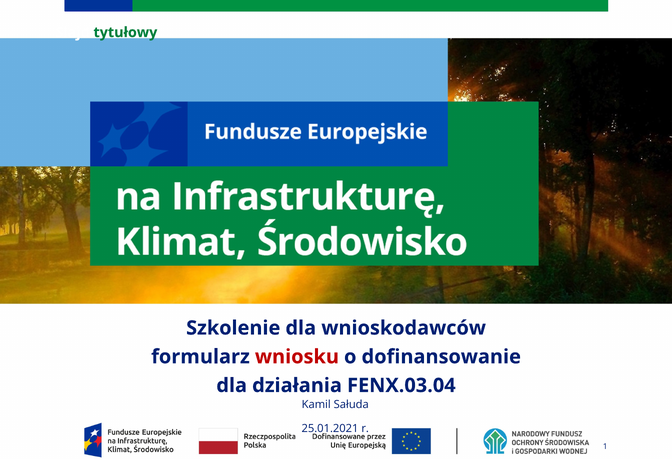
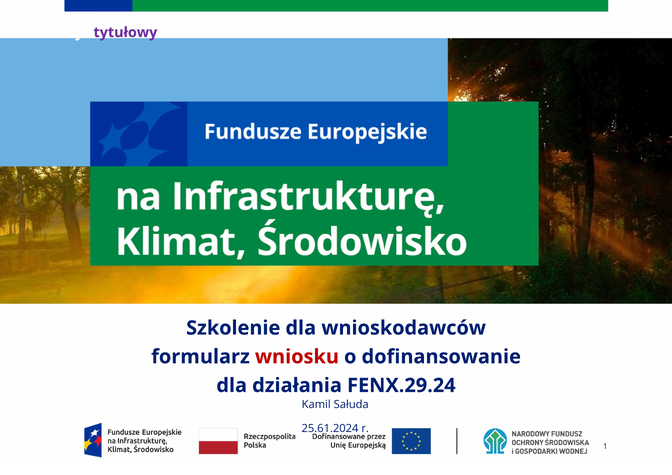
tytułowy colour: green -> purple
FENX.03.04: FENX.03.04 -> FENX.29.24
25.01.2021: 25.01.2021 -> 25.61.2024
